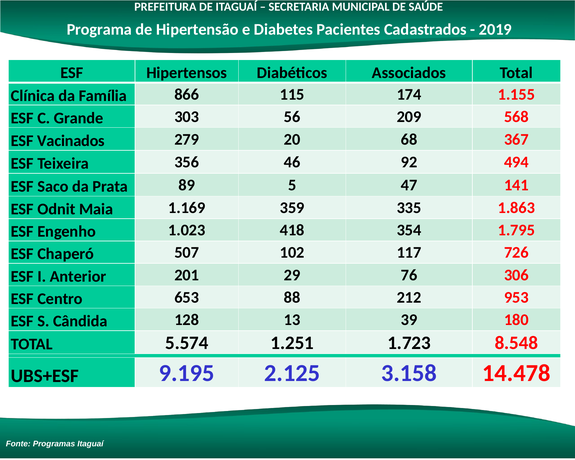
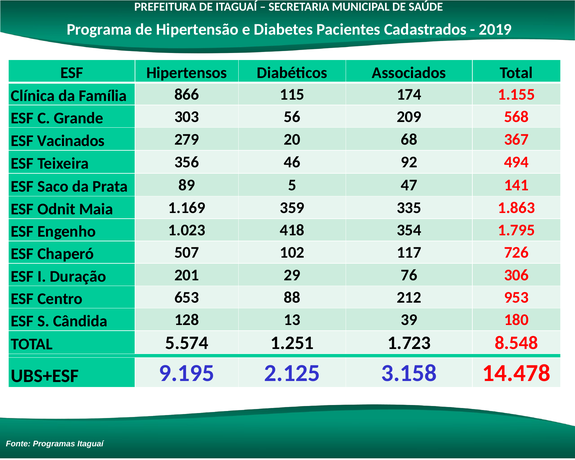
Anterior: Anterior -> Duração
